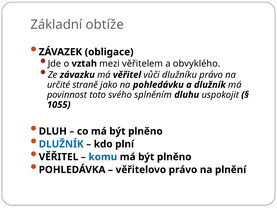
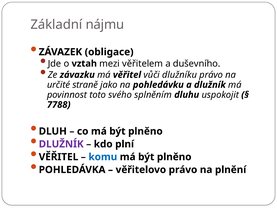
obtíže: obtíže -> nájmu
obvyklého: obvyklého -> duševního
1055: 1055 -> 7788
DLUŽNÍK at (61, 144) colour: blue -> purple
